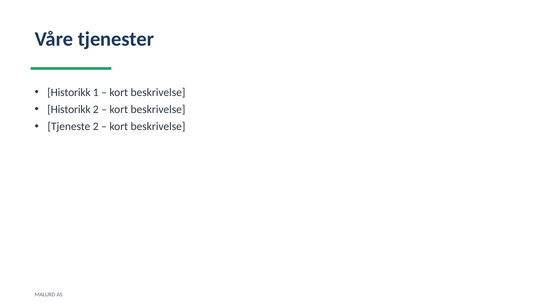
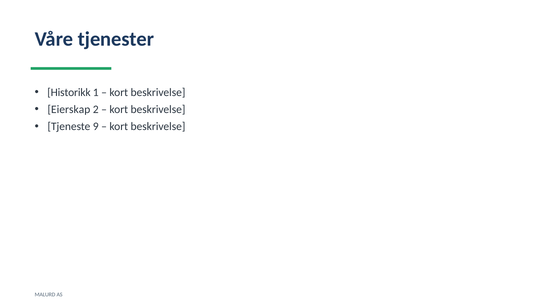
Historikk at (69, 110): Historikk -> Eierskap
Tjeneste 2: 2 -> 9
